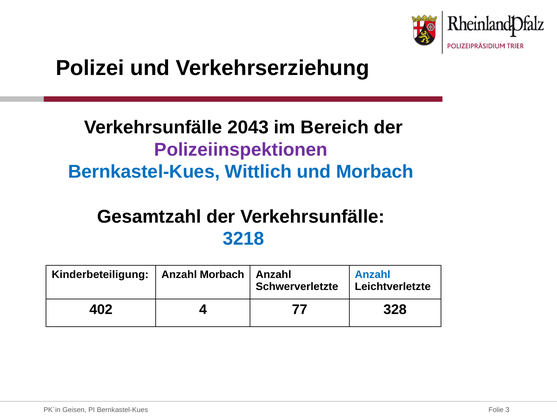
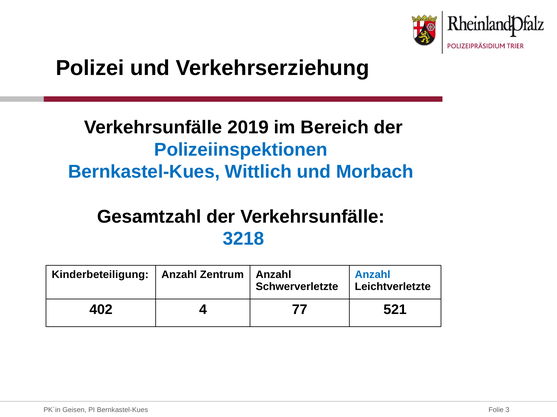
2043: 2043 -> 2019
Polizeiinspektionen colour: purple -> blue
Anzahl Morbach: Morbach -> Zentrum
328: 328 -> 521
